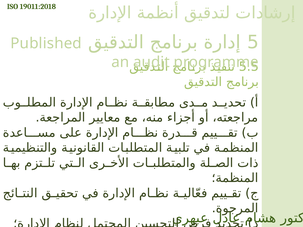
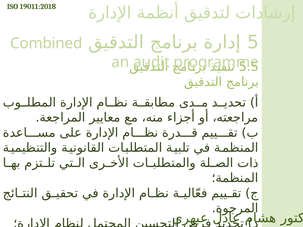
Published: Published -> Combined
